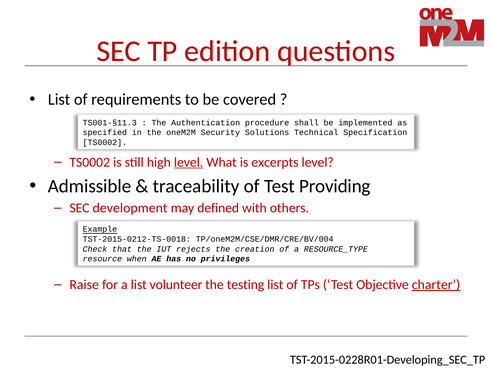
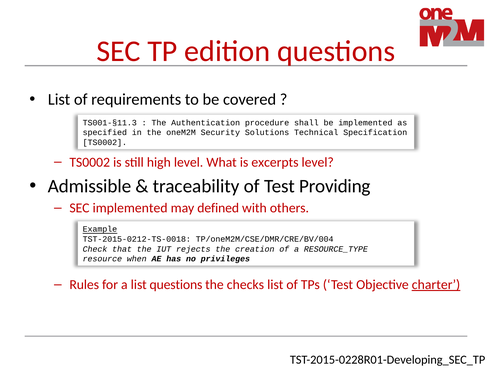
level at (189, 162) underline: present -> none
SEC development: development -> implemented
Raise: Raise -> Rules
list volunteer: volunteer -> questions
testing: testing -> checks
